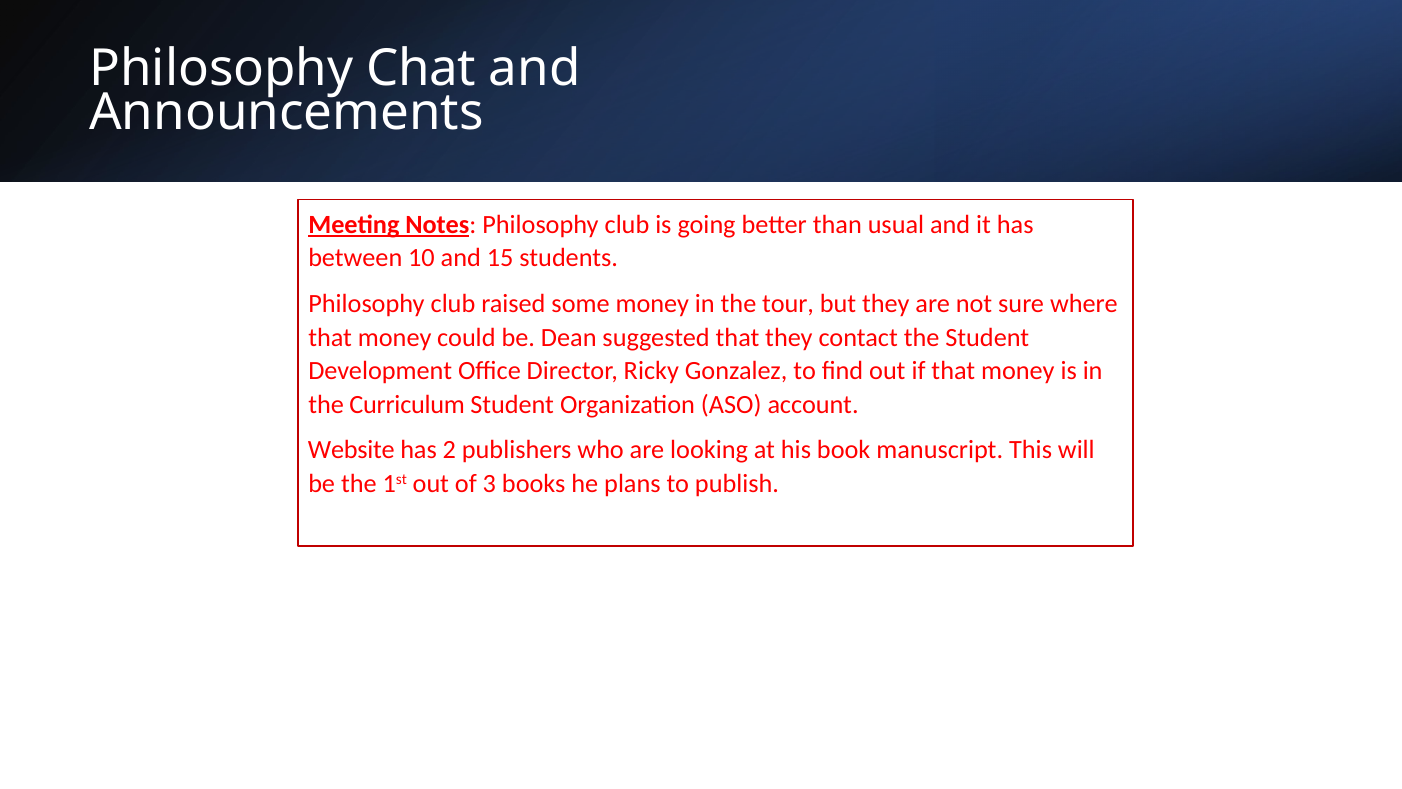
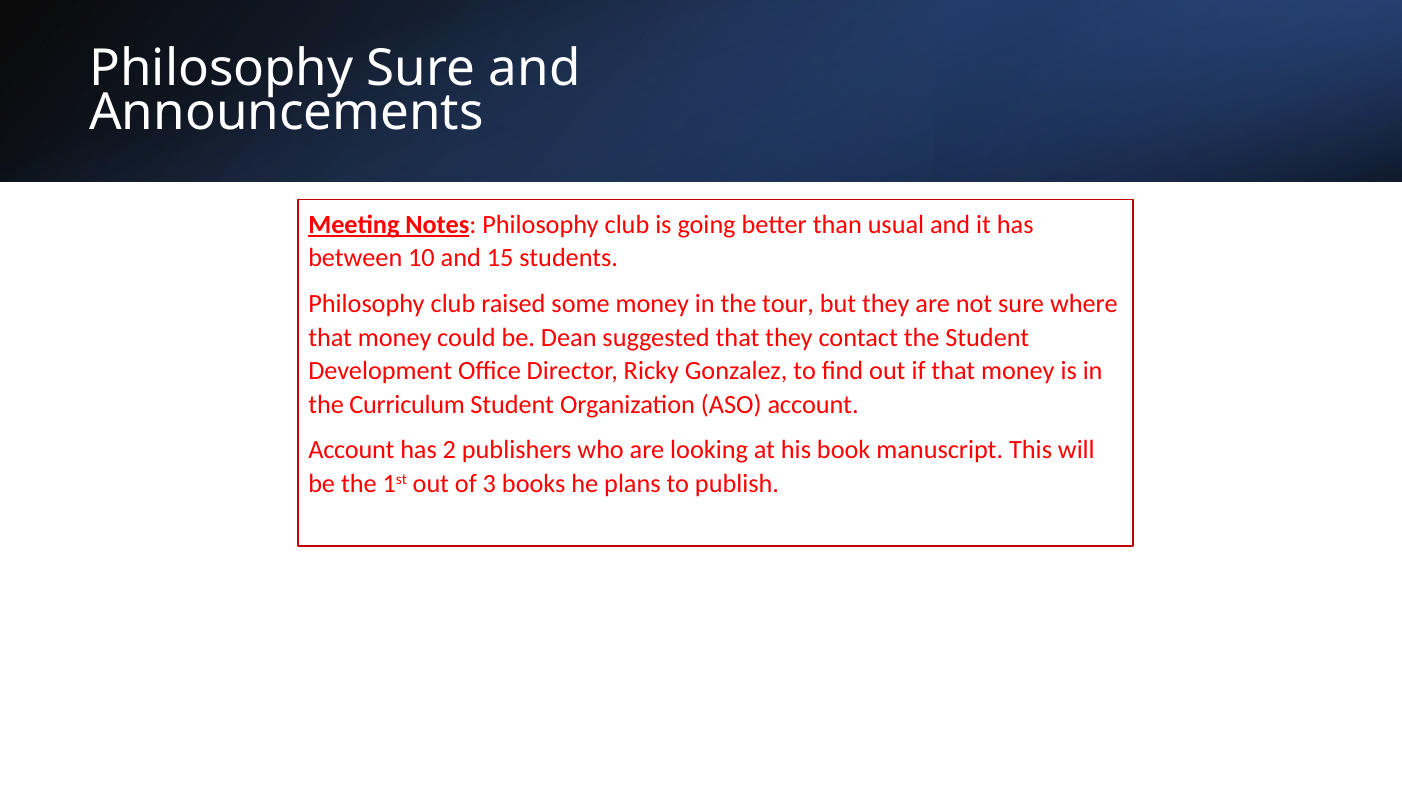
Philosophy Chat: Chat -> Sure
Website at (351, 450): Website -> Account
